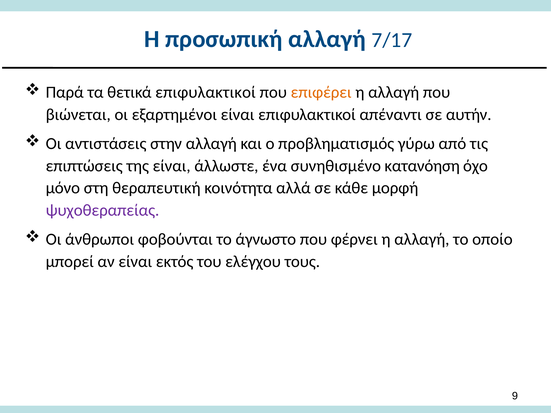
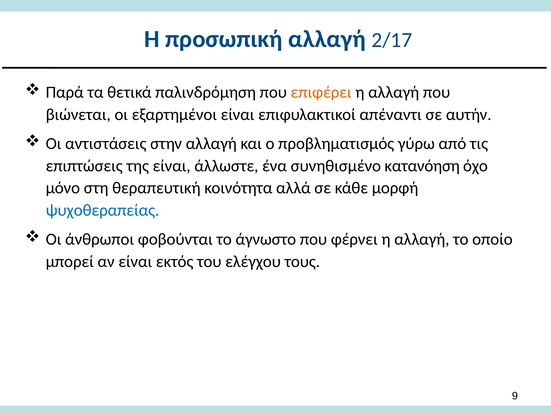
7/17: 7/17 -> 2/17
θετικά επιφυλακτικοί: επιφυλακτικοί -> παλινδρόμηση
ψυχοθεραπείας colour: purple -> blue
